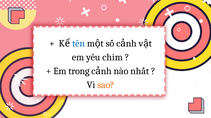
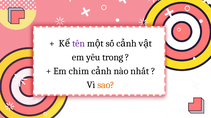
tên colour: blue -> purple
chim: chim -> trong
trong: trong -> chim
